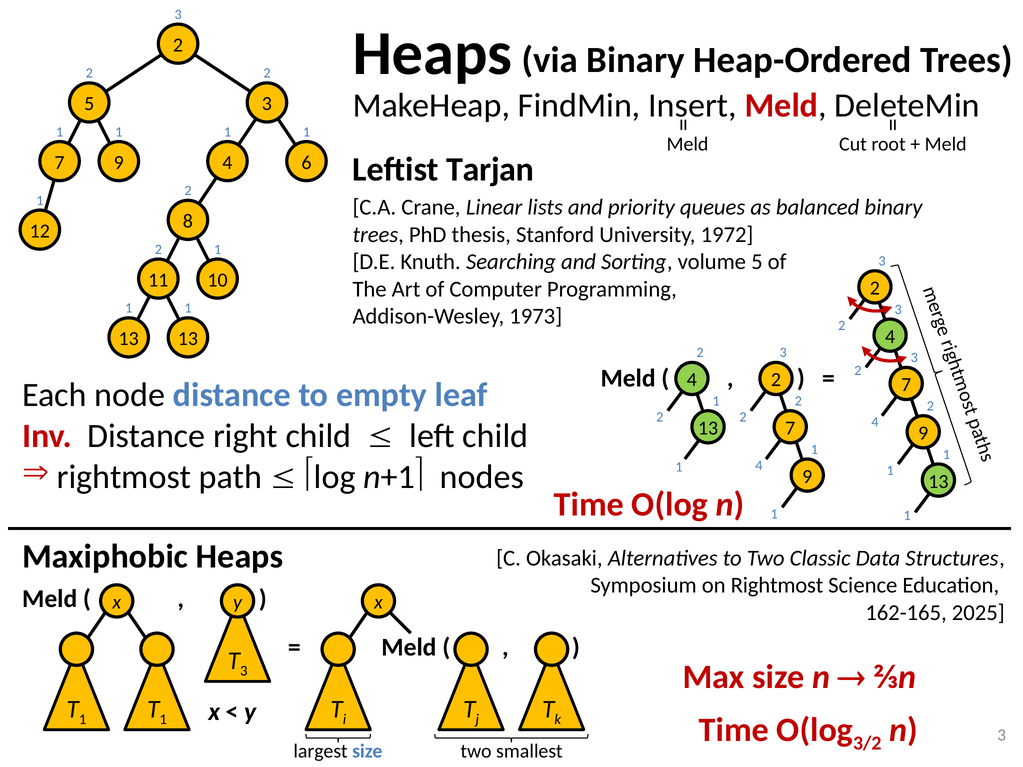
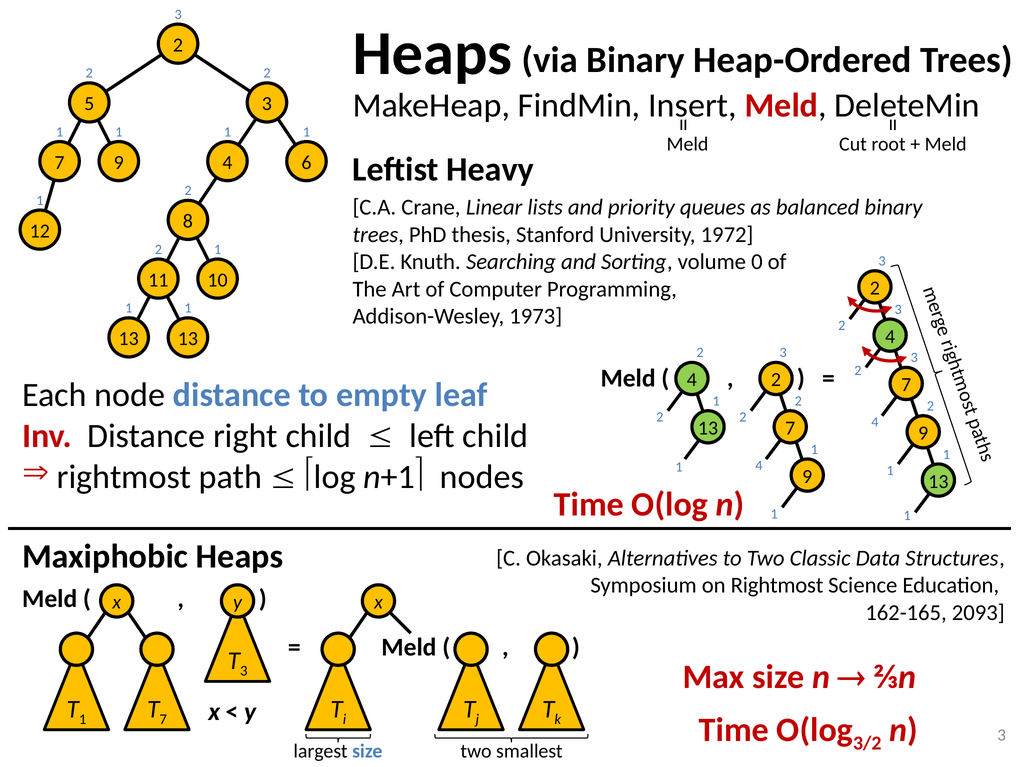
Tarjan: Tarjan -> Heavy
volume 5: 5 -> 0
2025: 2025 -> 2093
1 at (163, 720): 1 -> 7
